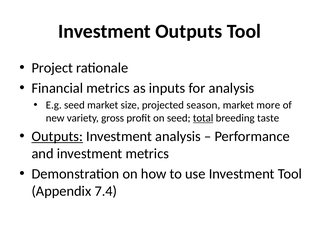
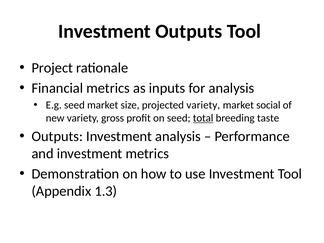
projected season: season -> variety
more: more -> social
Outputs at (57, 136) underline: present -> none
7.4: 7.4 -> 1.3
